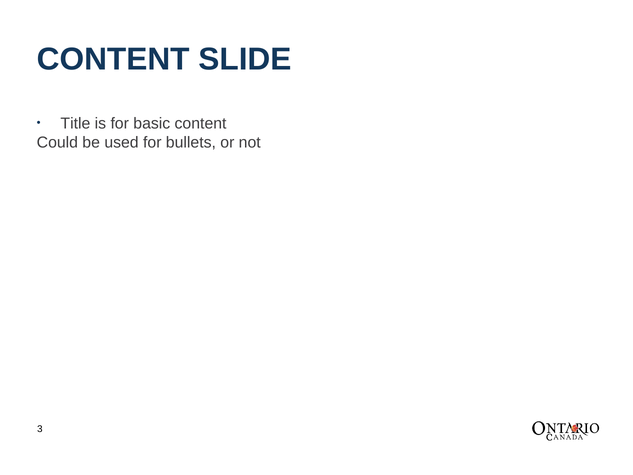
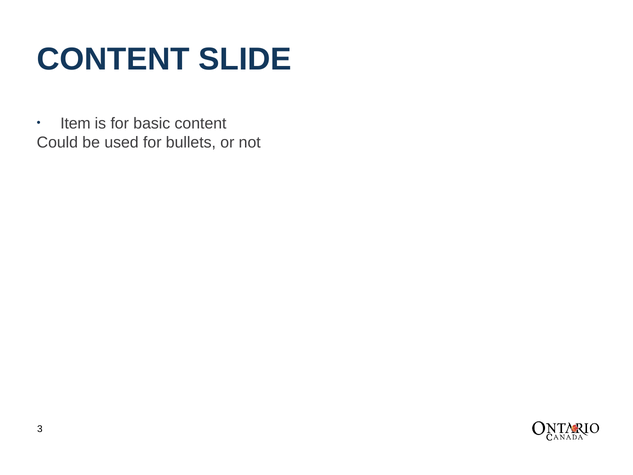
Title: Title -> Item
